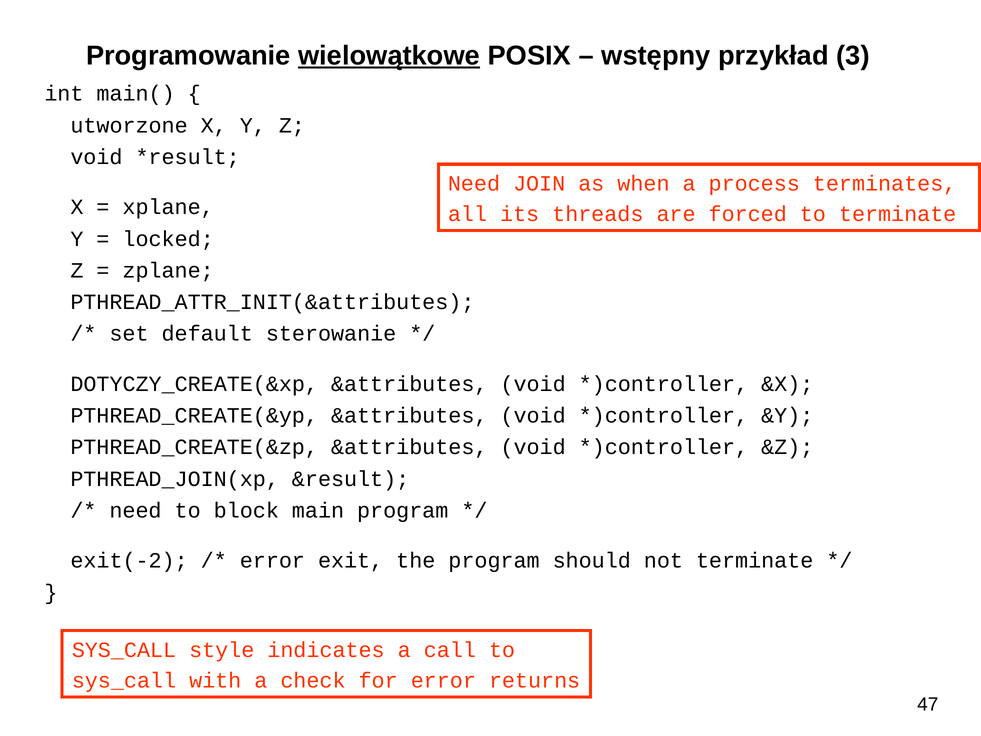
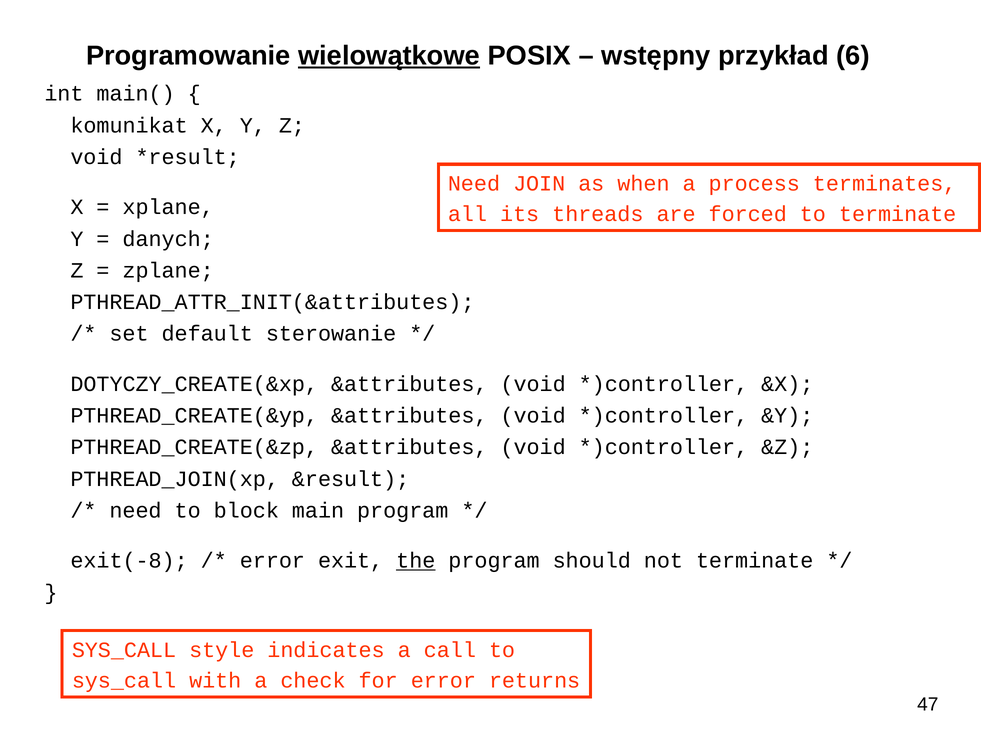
3: 3 -> 6
utworzone: utworzone -> komunikat
locked: locked -> danych
exit(-2: exit(-2 -> exit(-8
the underline: none -> present
